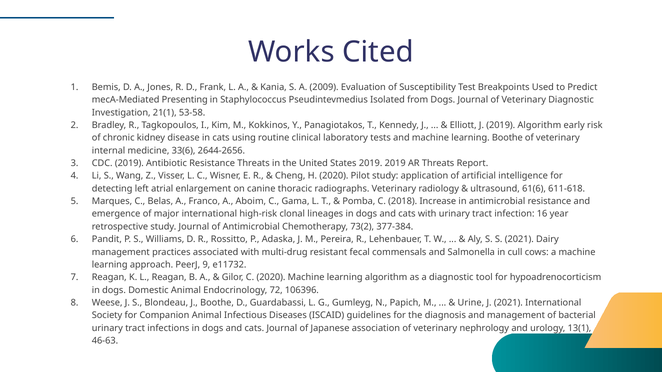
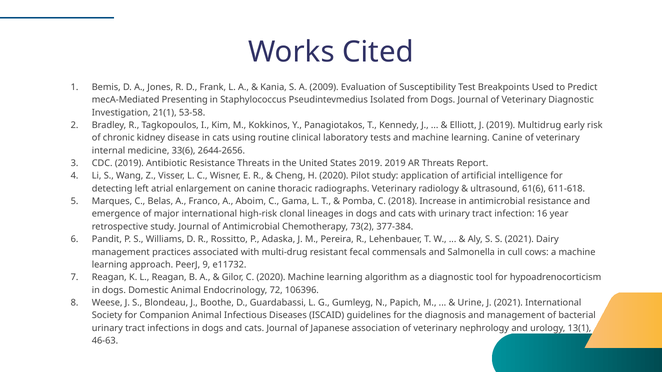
2019 Algorithm: Algorithm -> Multidrug
learning Boothe: Boothe -> Canine
